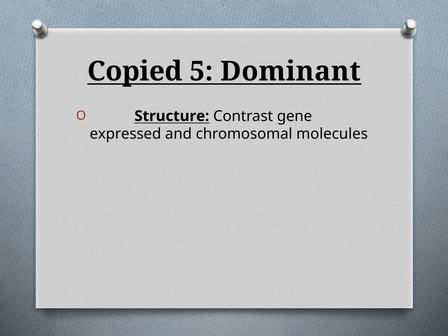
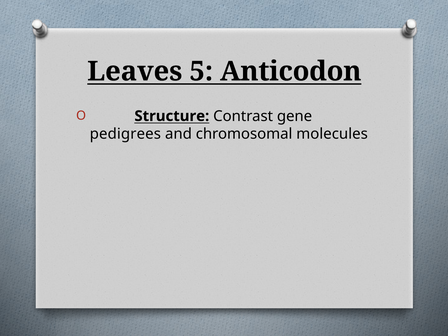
Copied: Copied -> Leaves
Dominant: Dominant -> Anticodon
expressed: expressed -> pedigrees
